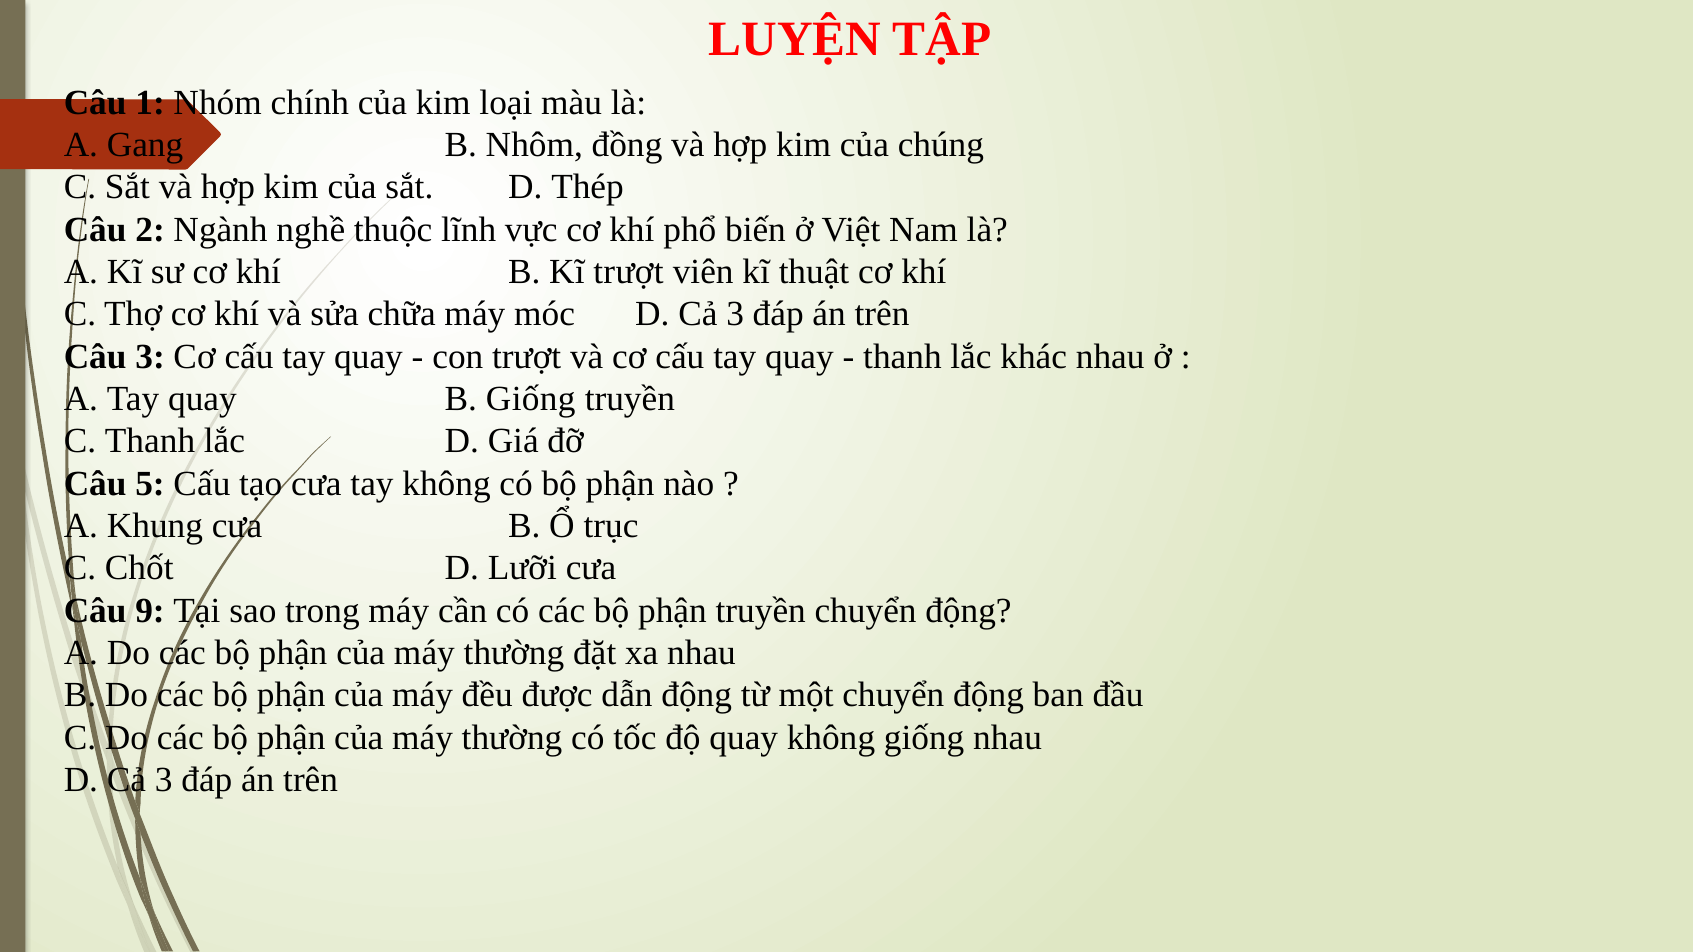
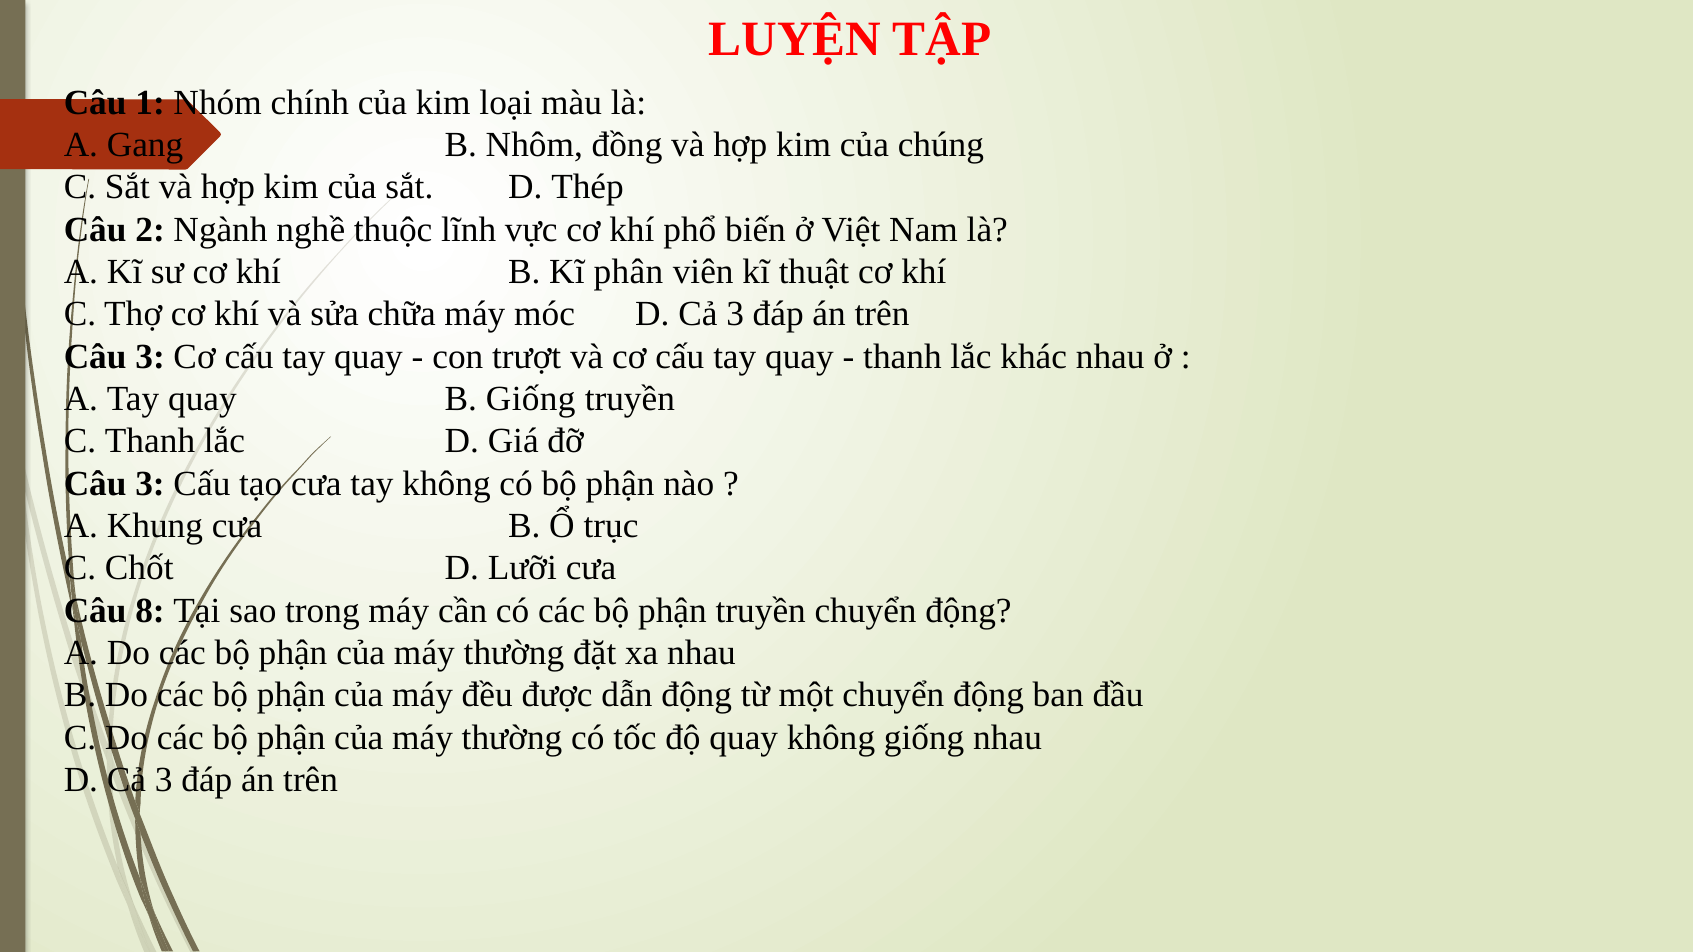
Kĩ trượt: trượt -> phân
5 at (150, 484): 5 -> 3
9: 9 -> 8
